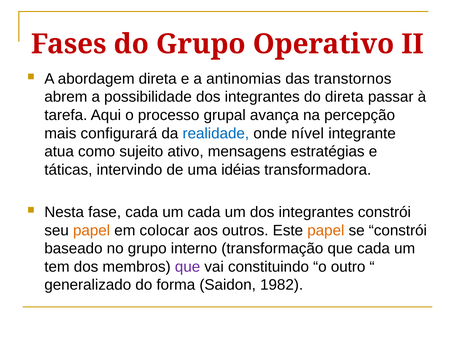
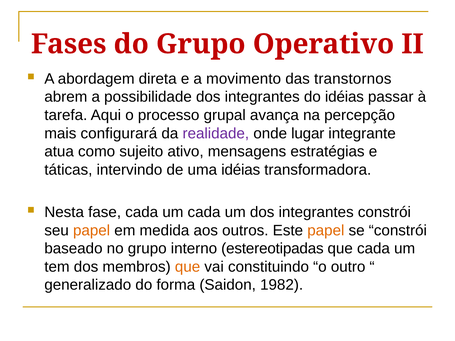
antinomias: antinomias -> movimento
do direta: direta -> idéias
realidade colour: blue -> purple
nível: nível -> lugar
colocar: colocar -> medida
transformação: transformação -> estereotipadas
que at (188, 267) colour: purple -> orange
